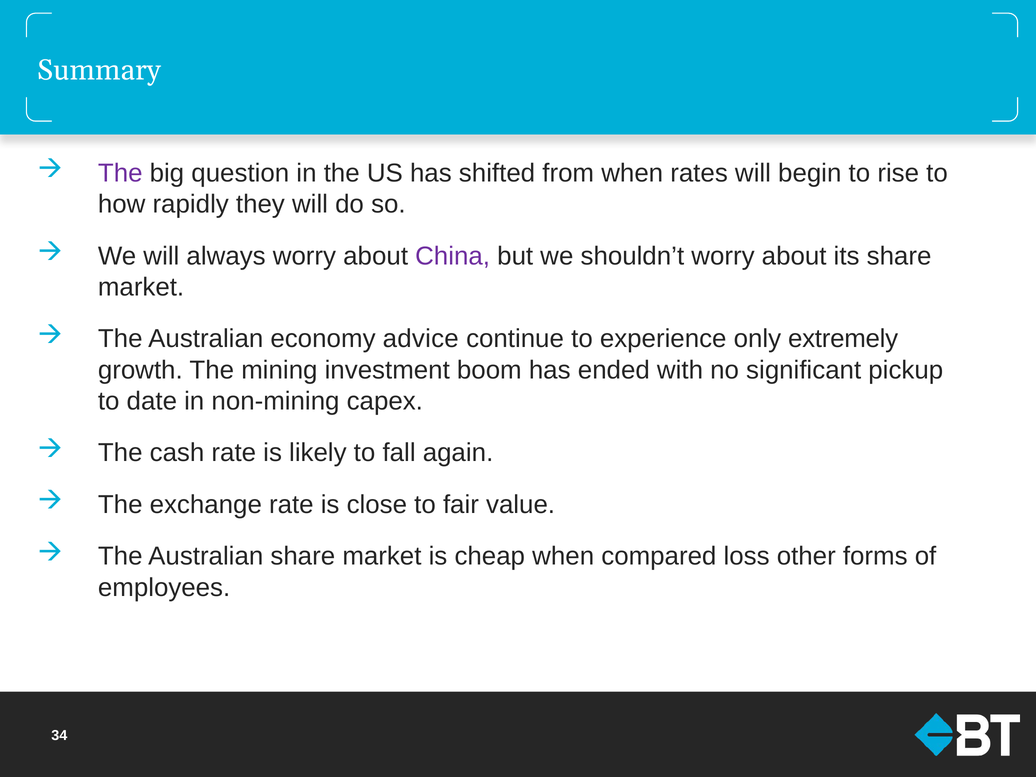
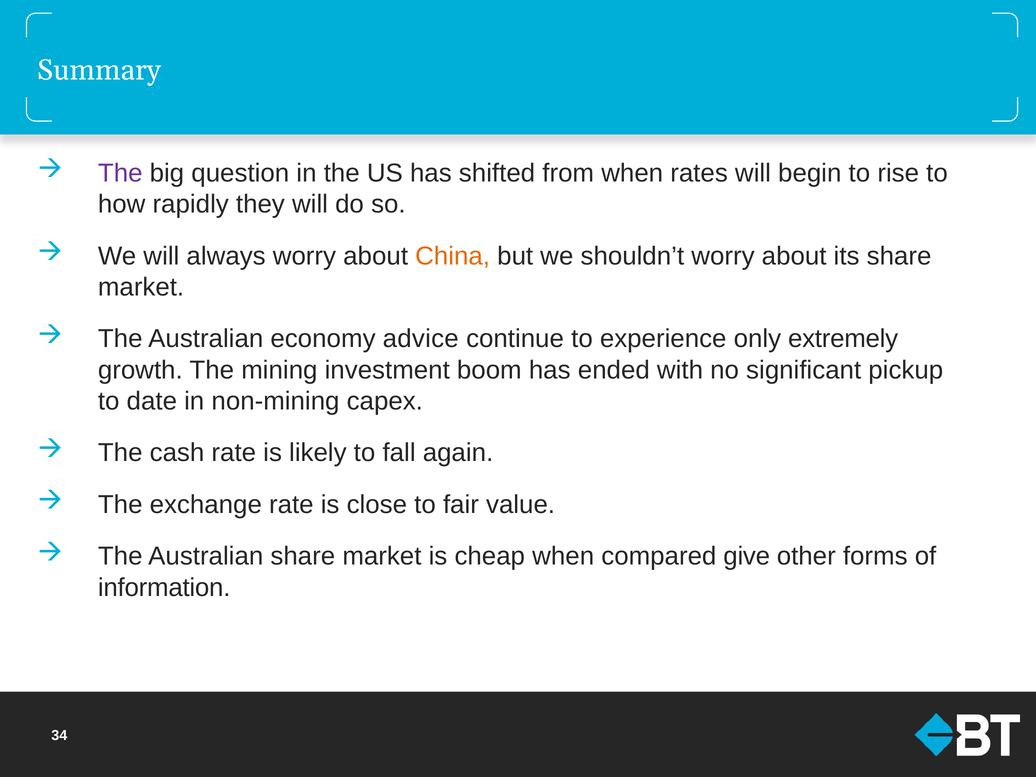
China colour: purple -> orange
loss: loss -> give
employees: employees -> information
